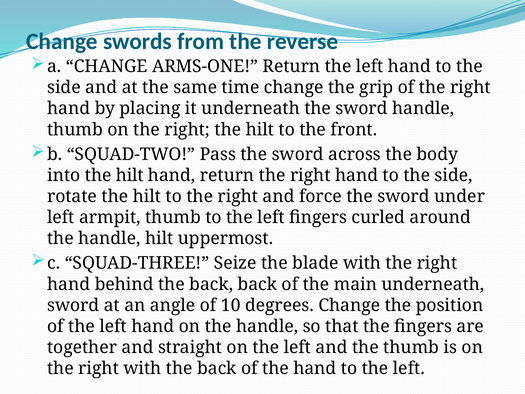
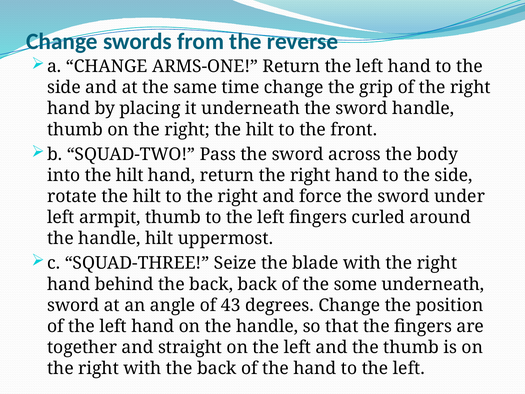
main: main -> some
10: 10 -> 43
